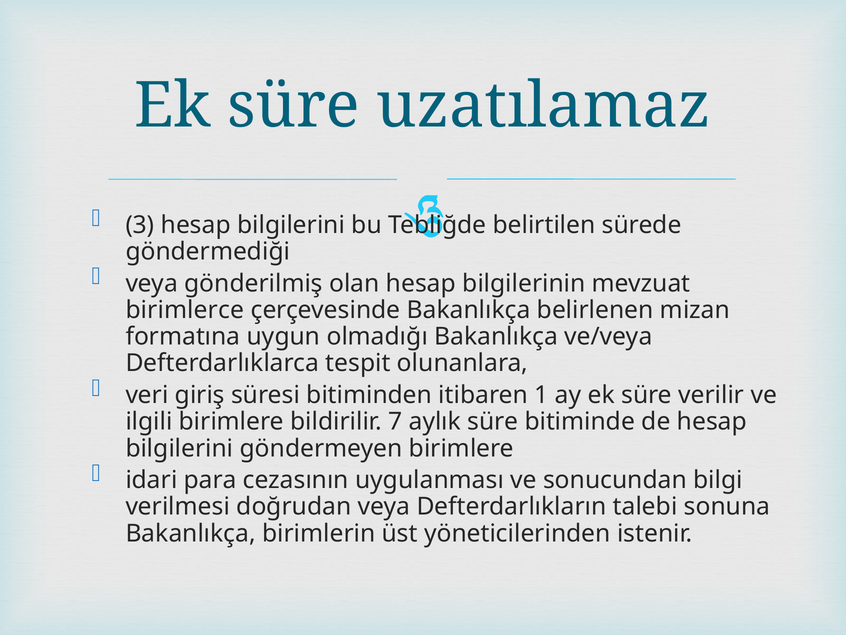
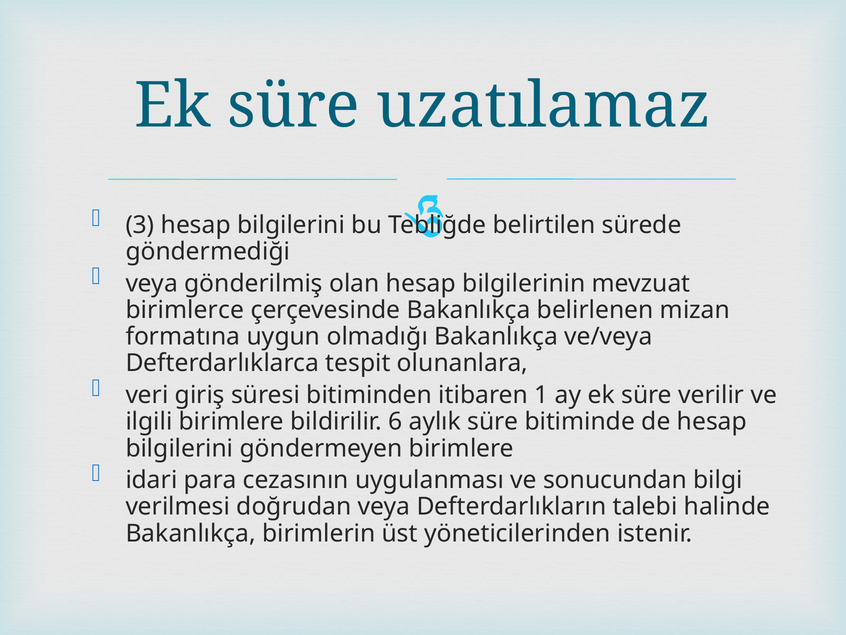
7: 7 -> 6
sonuna: sonuna -> halinde
